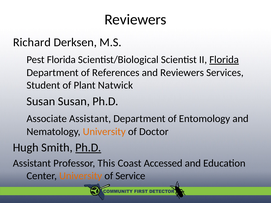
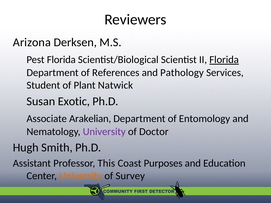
Richard: Richard -> Arizona
and Reviewers: Reviewers -> Pathology
Susan Susan: Susan -> Exotic
Associate Assistant: Assistant -> Arakelian
University at (104, 132) colour: orange -> purple
Ph.D at (88, 148) underline: present -> none
Accessed: Accessed -> Purposes
Service: Service -> Survey
